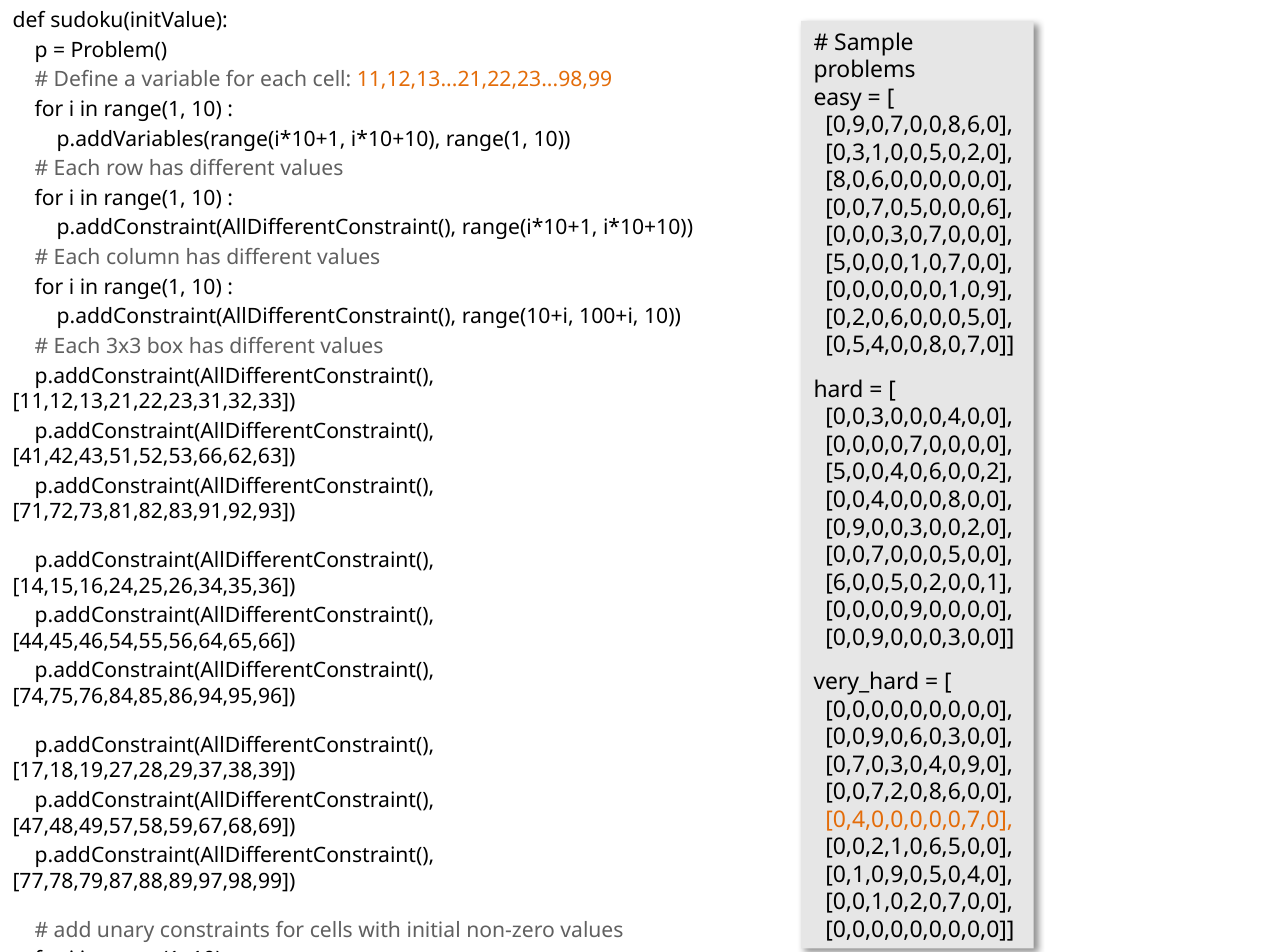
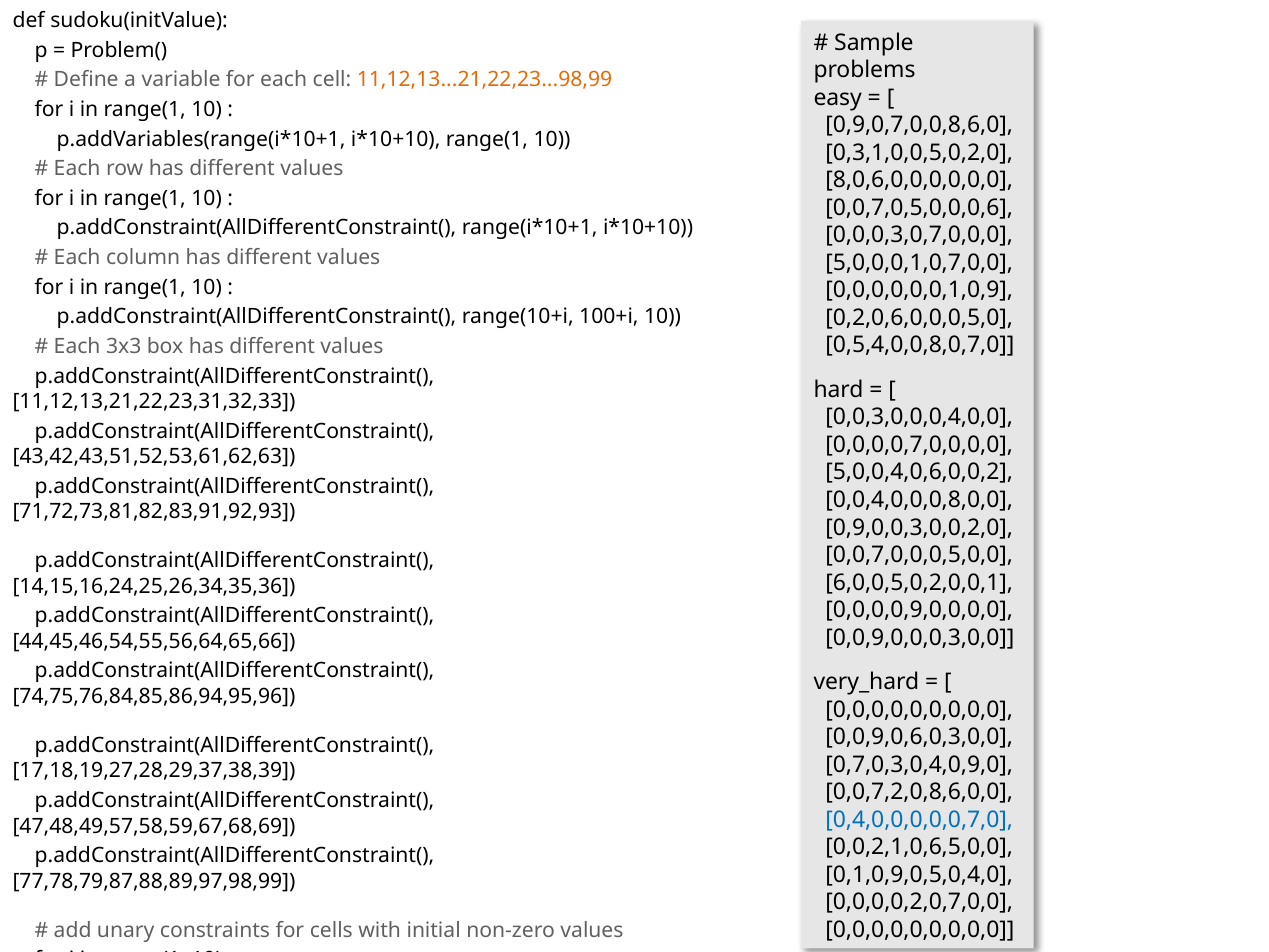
41,42,43,51,52,53,66,62,63: 41,42,43,51,52,53,66,62,63 -> 43,42,43,51,52,53,61,62,63
0,4,0,0,0,0,0,7,0 colour: orange -> blue
0,0,1,0,2,0,7,0,0: 0,0,1,0,2,0,7,0,0 -> 0,0,0,0,2,0,7,0,0
